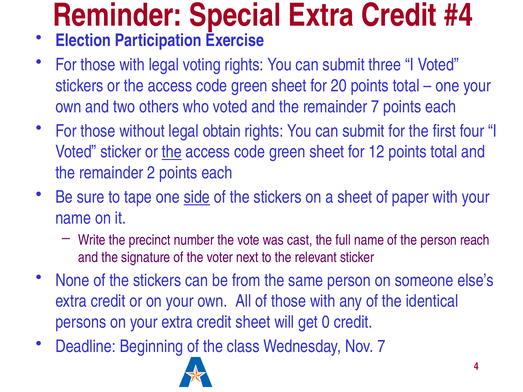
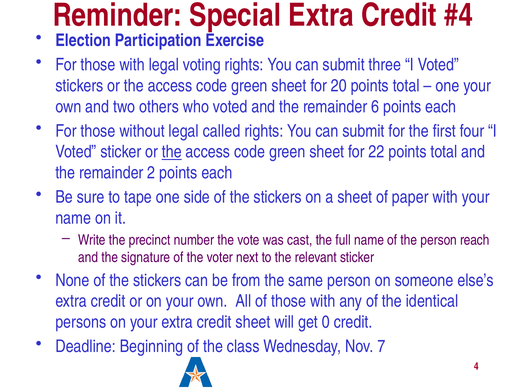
remainder 7: 7 -> 6
obtain: obtain -> called
12: 12 -> 22
side underline: present -> none
